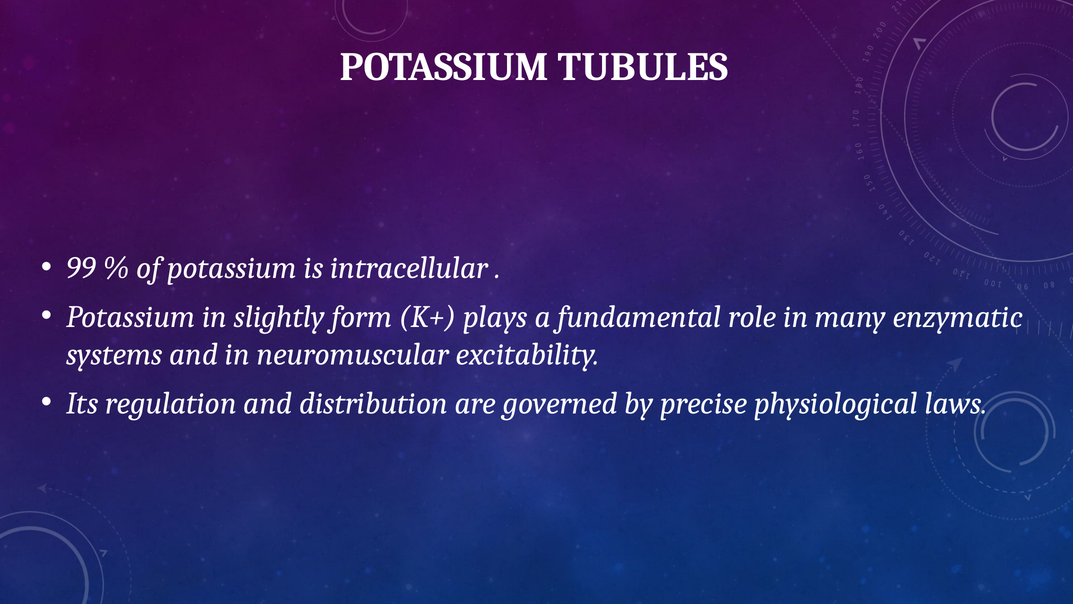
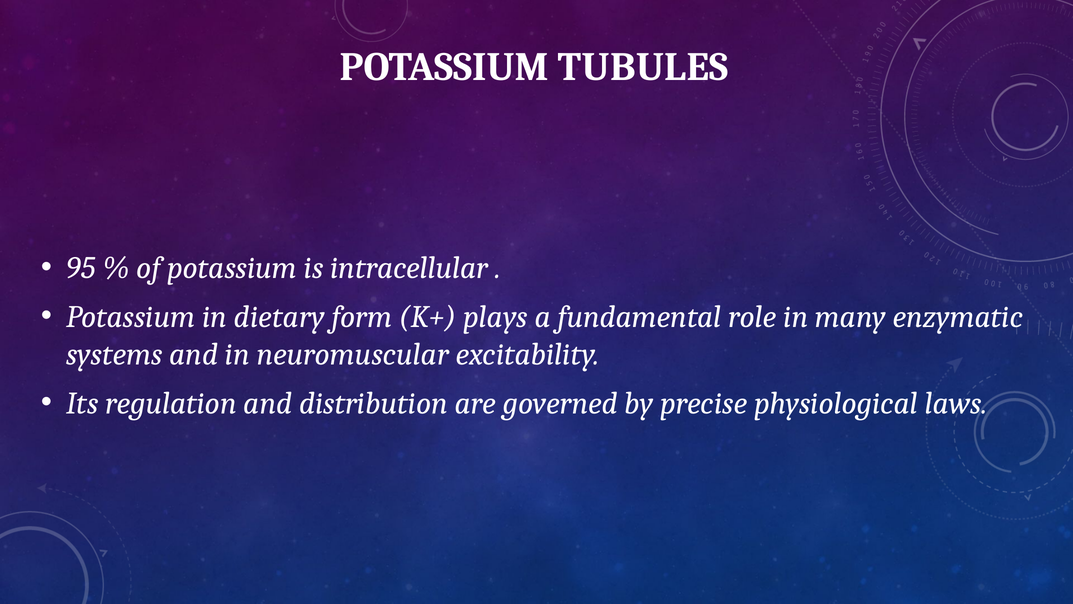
99: 99 -> 95
slightly: slightly -> dietary
